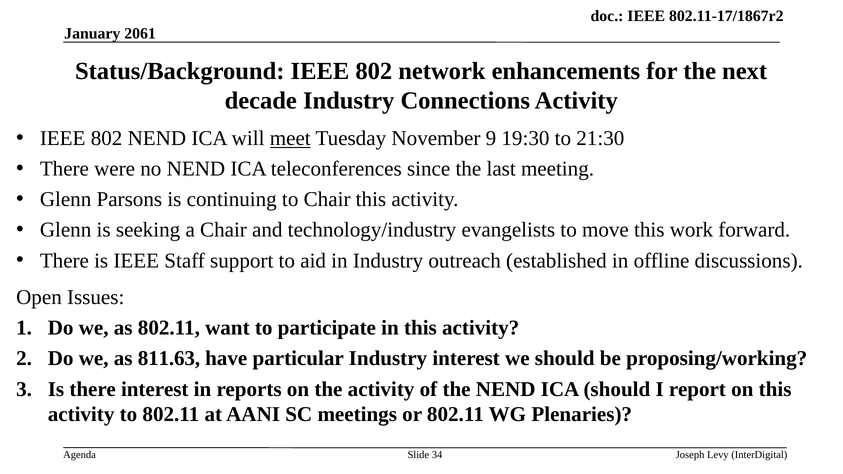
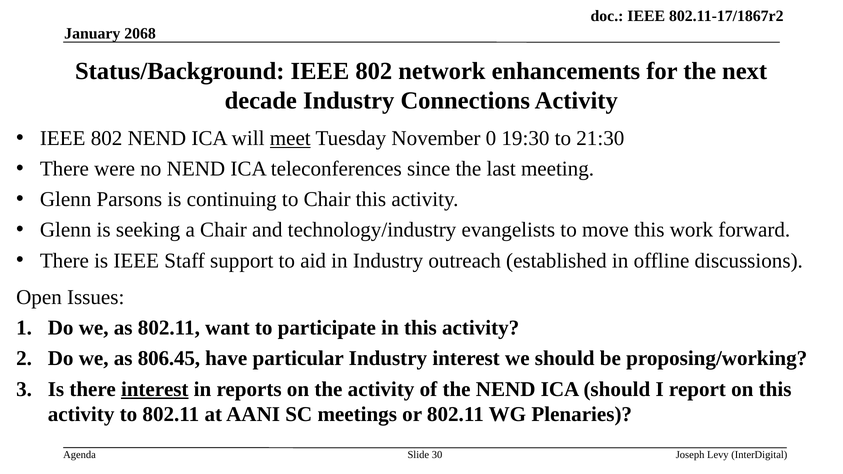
2061: 2061 -> 2068
9: 9 -> 0
811.63: 811.63 -> 806.45
interest at (155, 389) underline: none -> present
34: 34 -> 30
